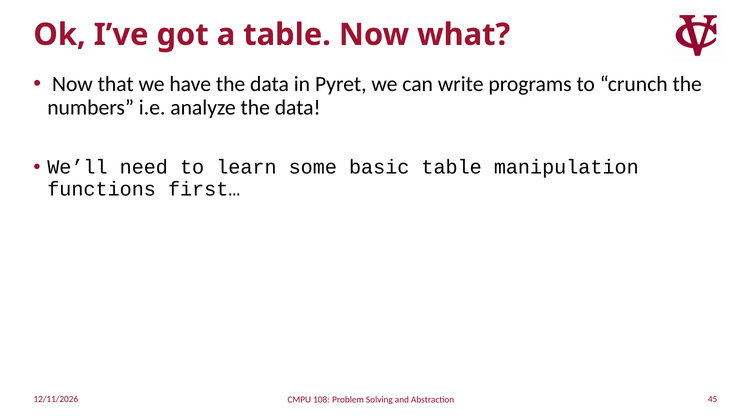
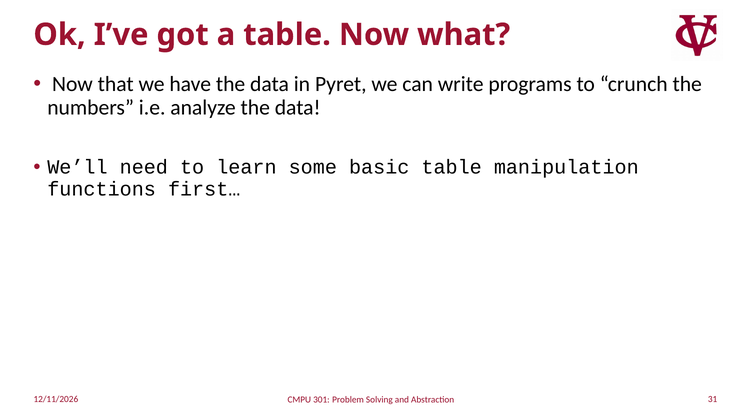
45: 45 -> 31
108: 108 -> 301
